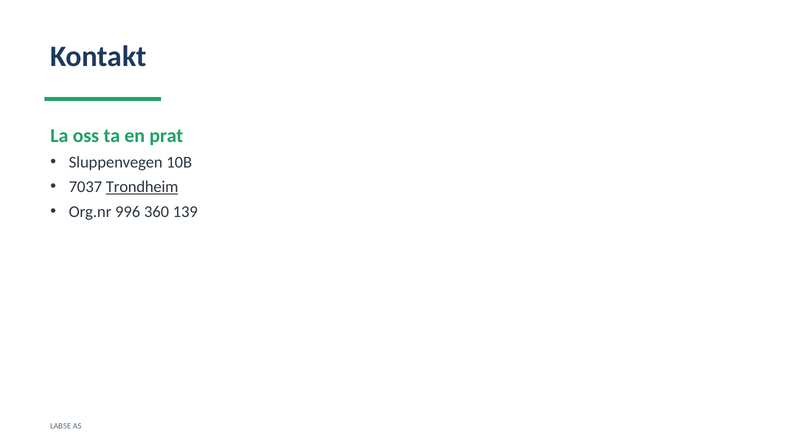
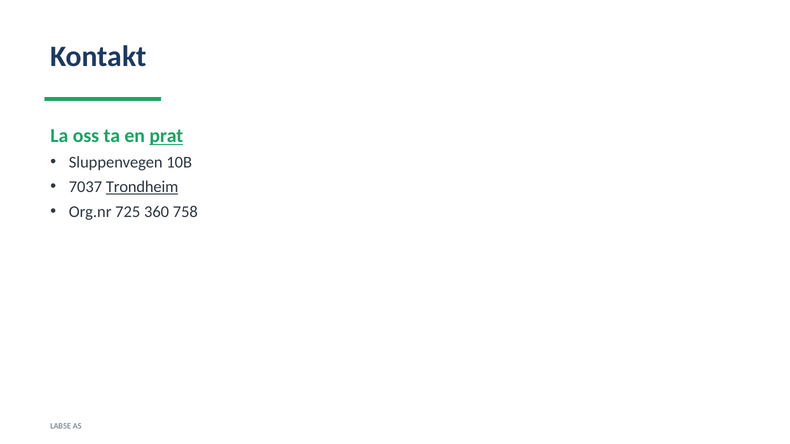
prat underline: none -> present
996: 996 -> 725
139: 139 -> 758
